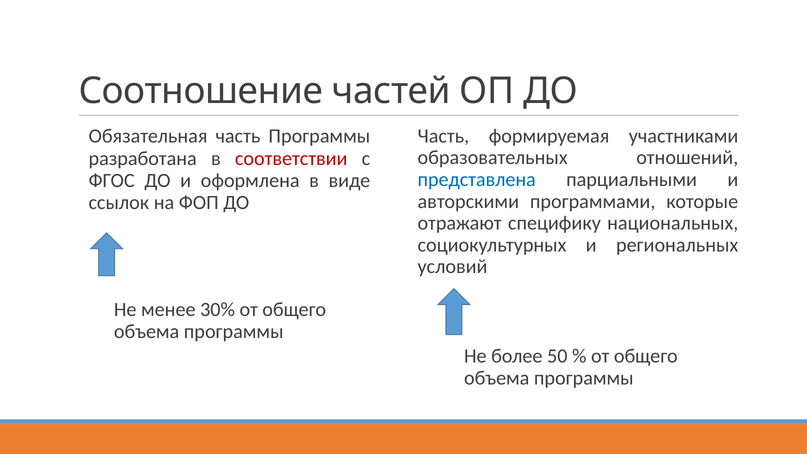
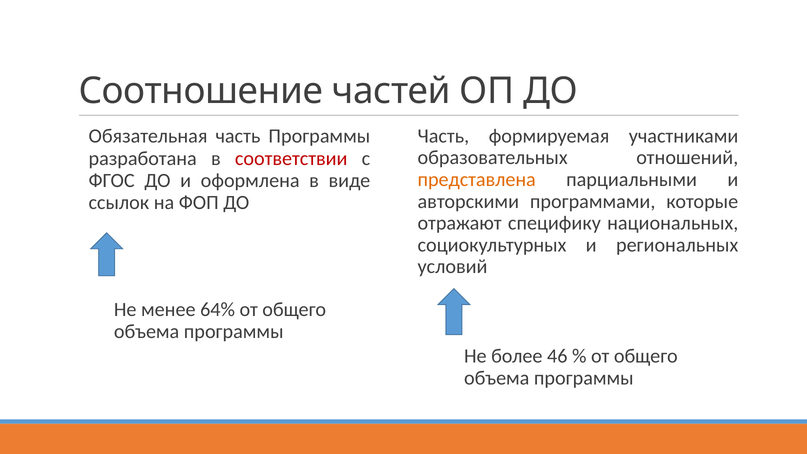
представлена colour: blue -> orange
30%: 30% -> 64%
50: 50 -> 46
